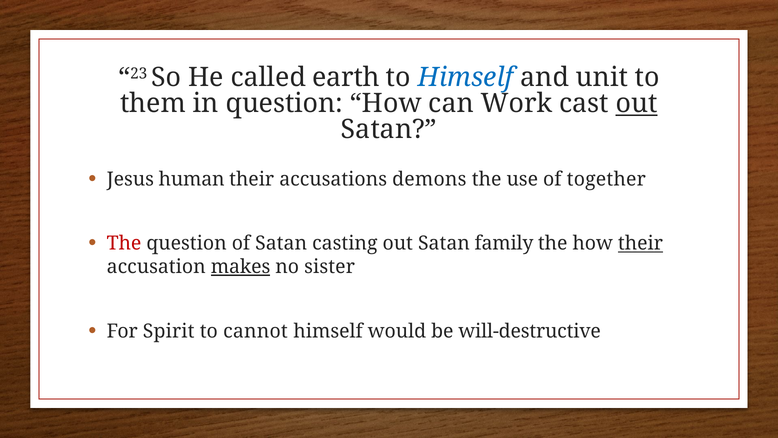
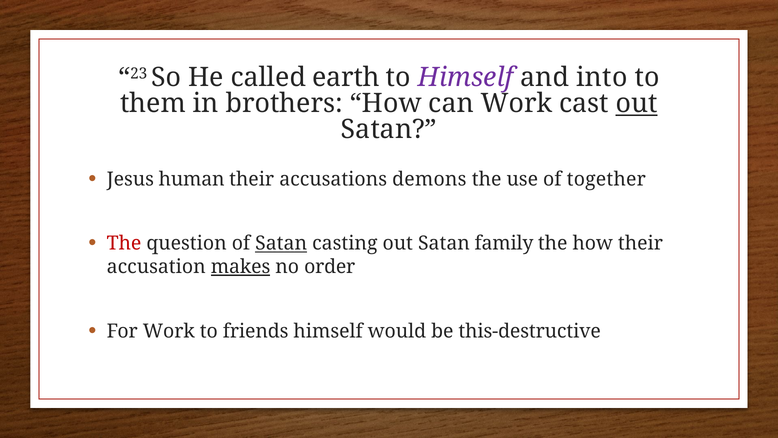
Himself at (466, 78) colour: blue -> purple
unit: unit -> into
in question: question -> brothers
Satan at (281, 243) underline: none -> present
their at (640, 243) underline: present -> none
sister: sister -> order
For Spirit: Spirit -> Work
cannot: cannot -> friends
will-destructive: will-destructive -> this-destructive
